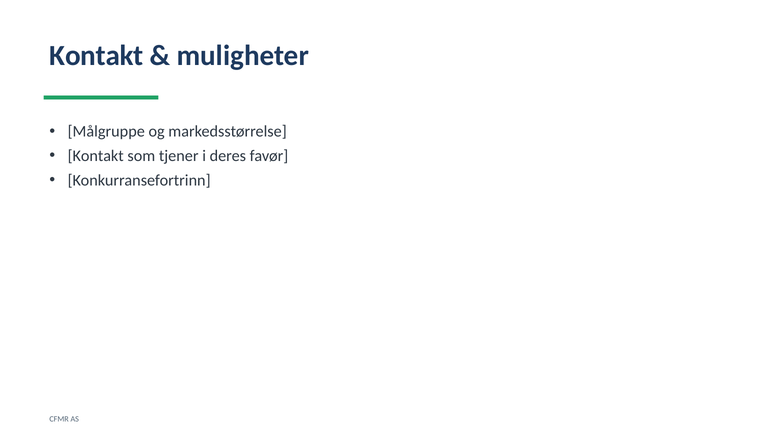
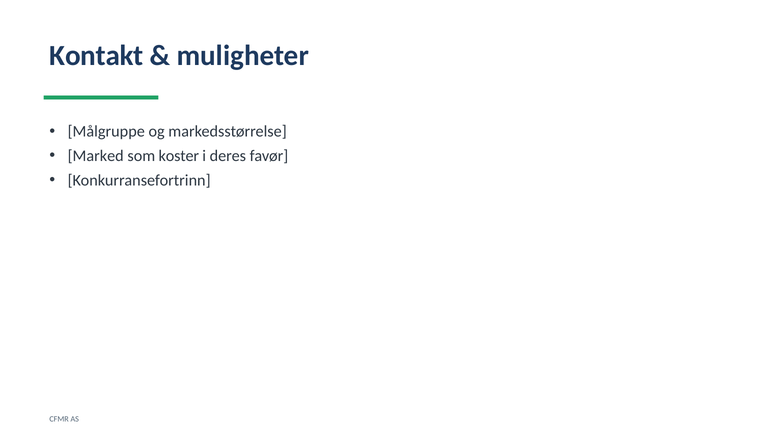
Kontakt at (96, 156): Kontakt -> Marked
tjener: tjener -> koster
